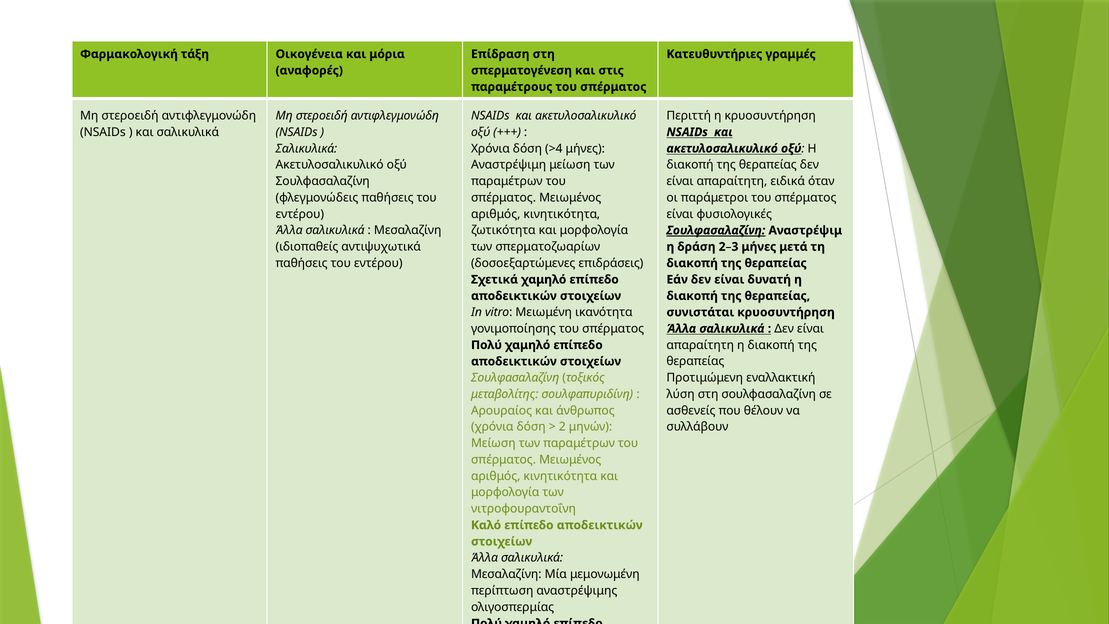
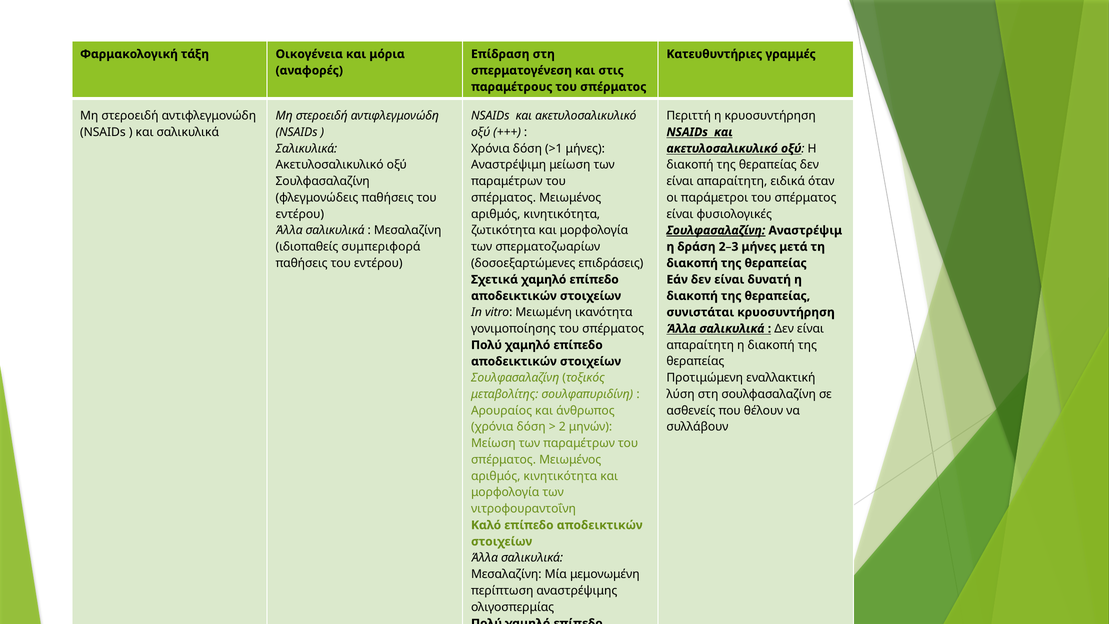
>4: >4 -> >1
αντιψυχωτικά: αντιψυχωτικά -> συμπεριφορά
